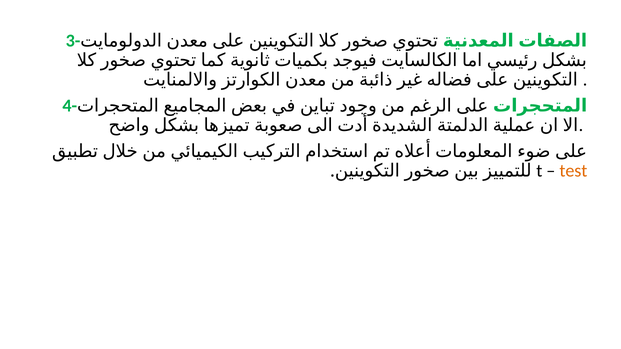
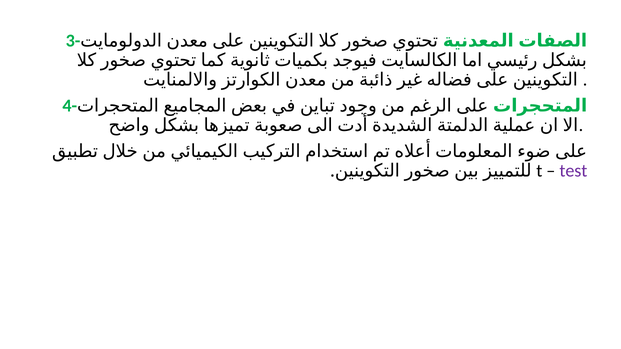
test colour: orange -> purple
